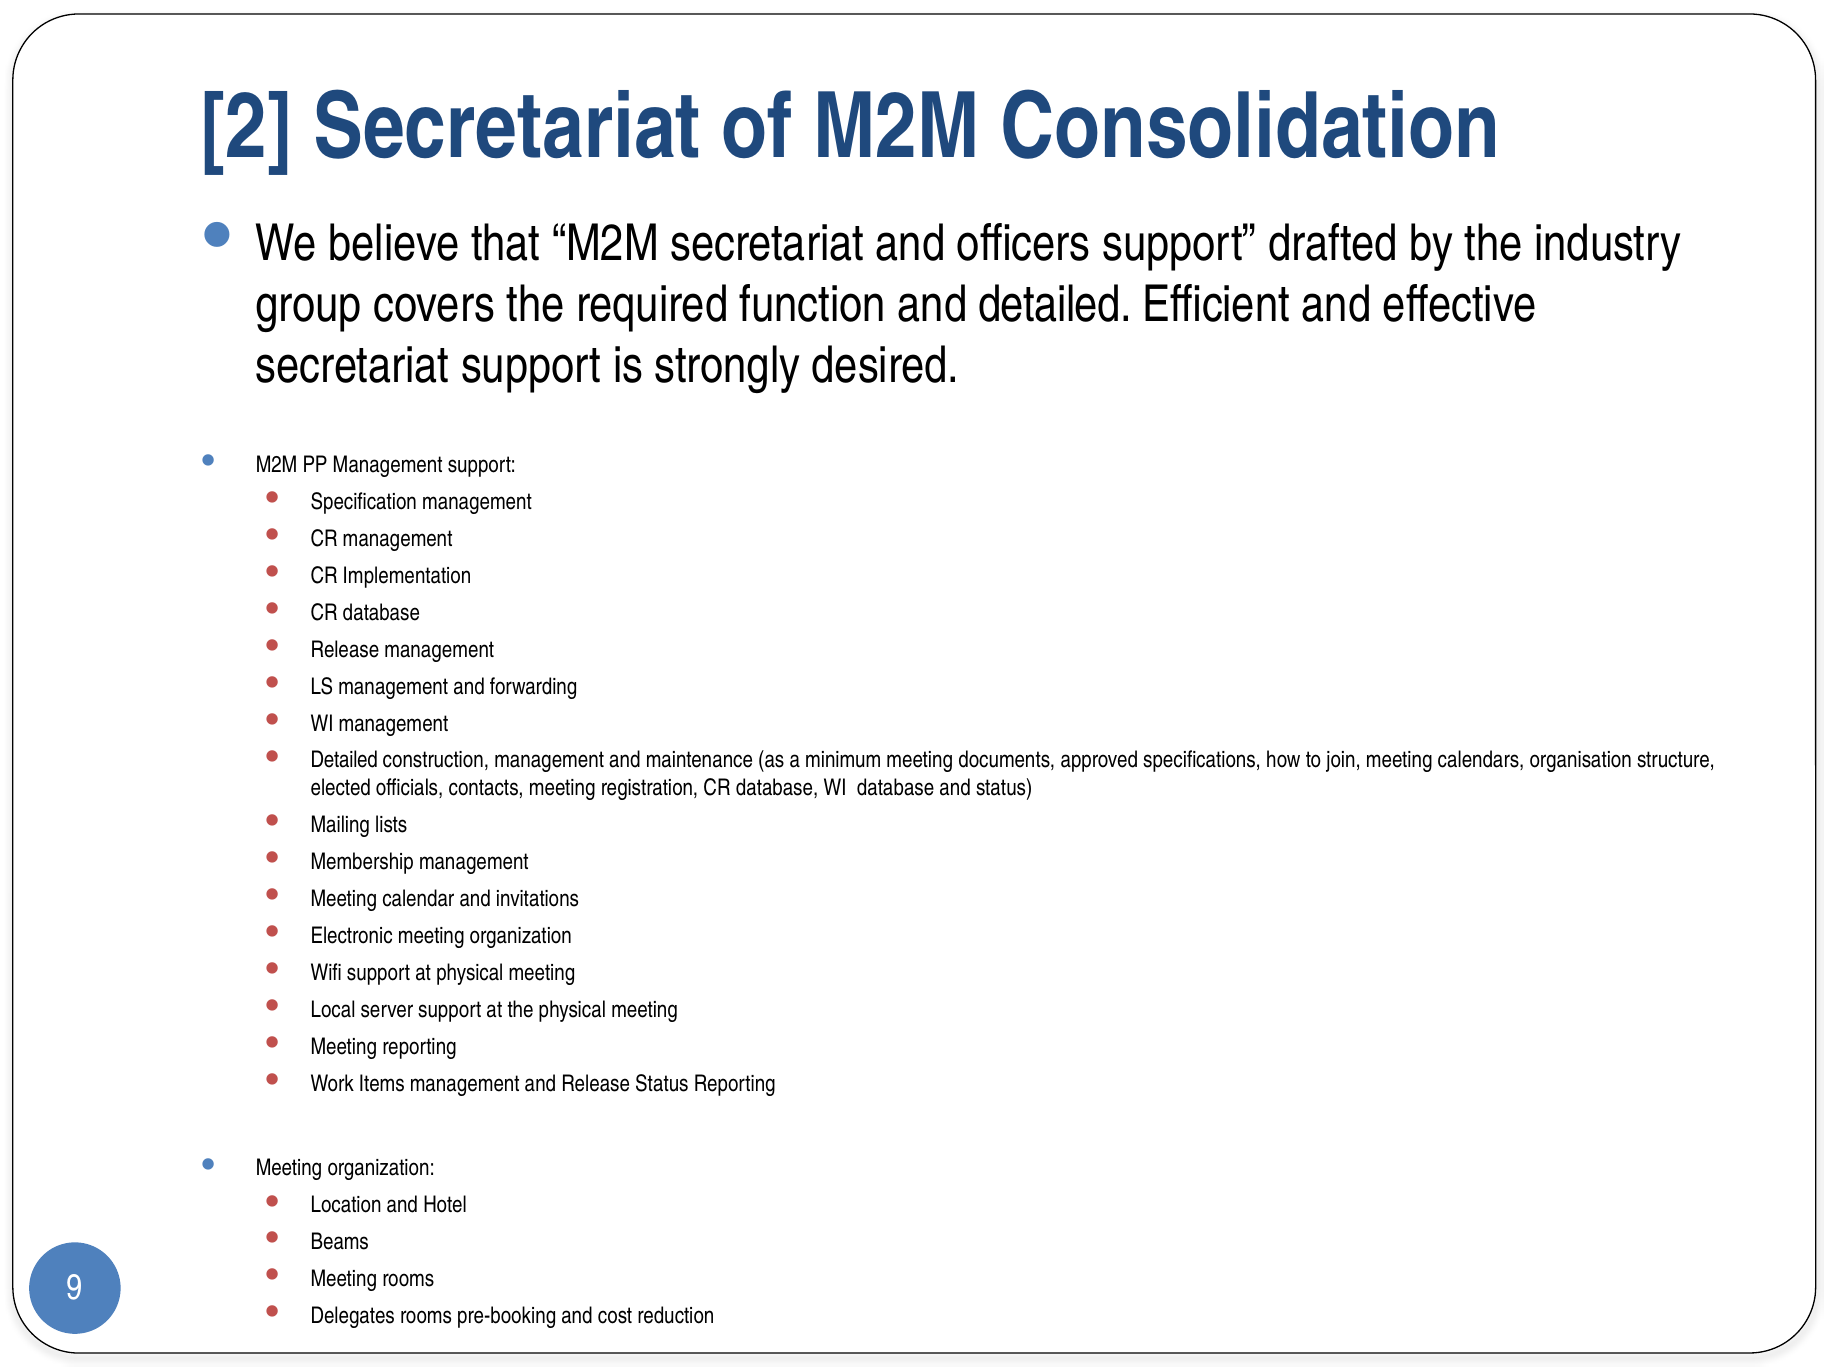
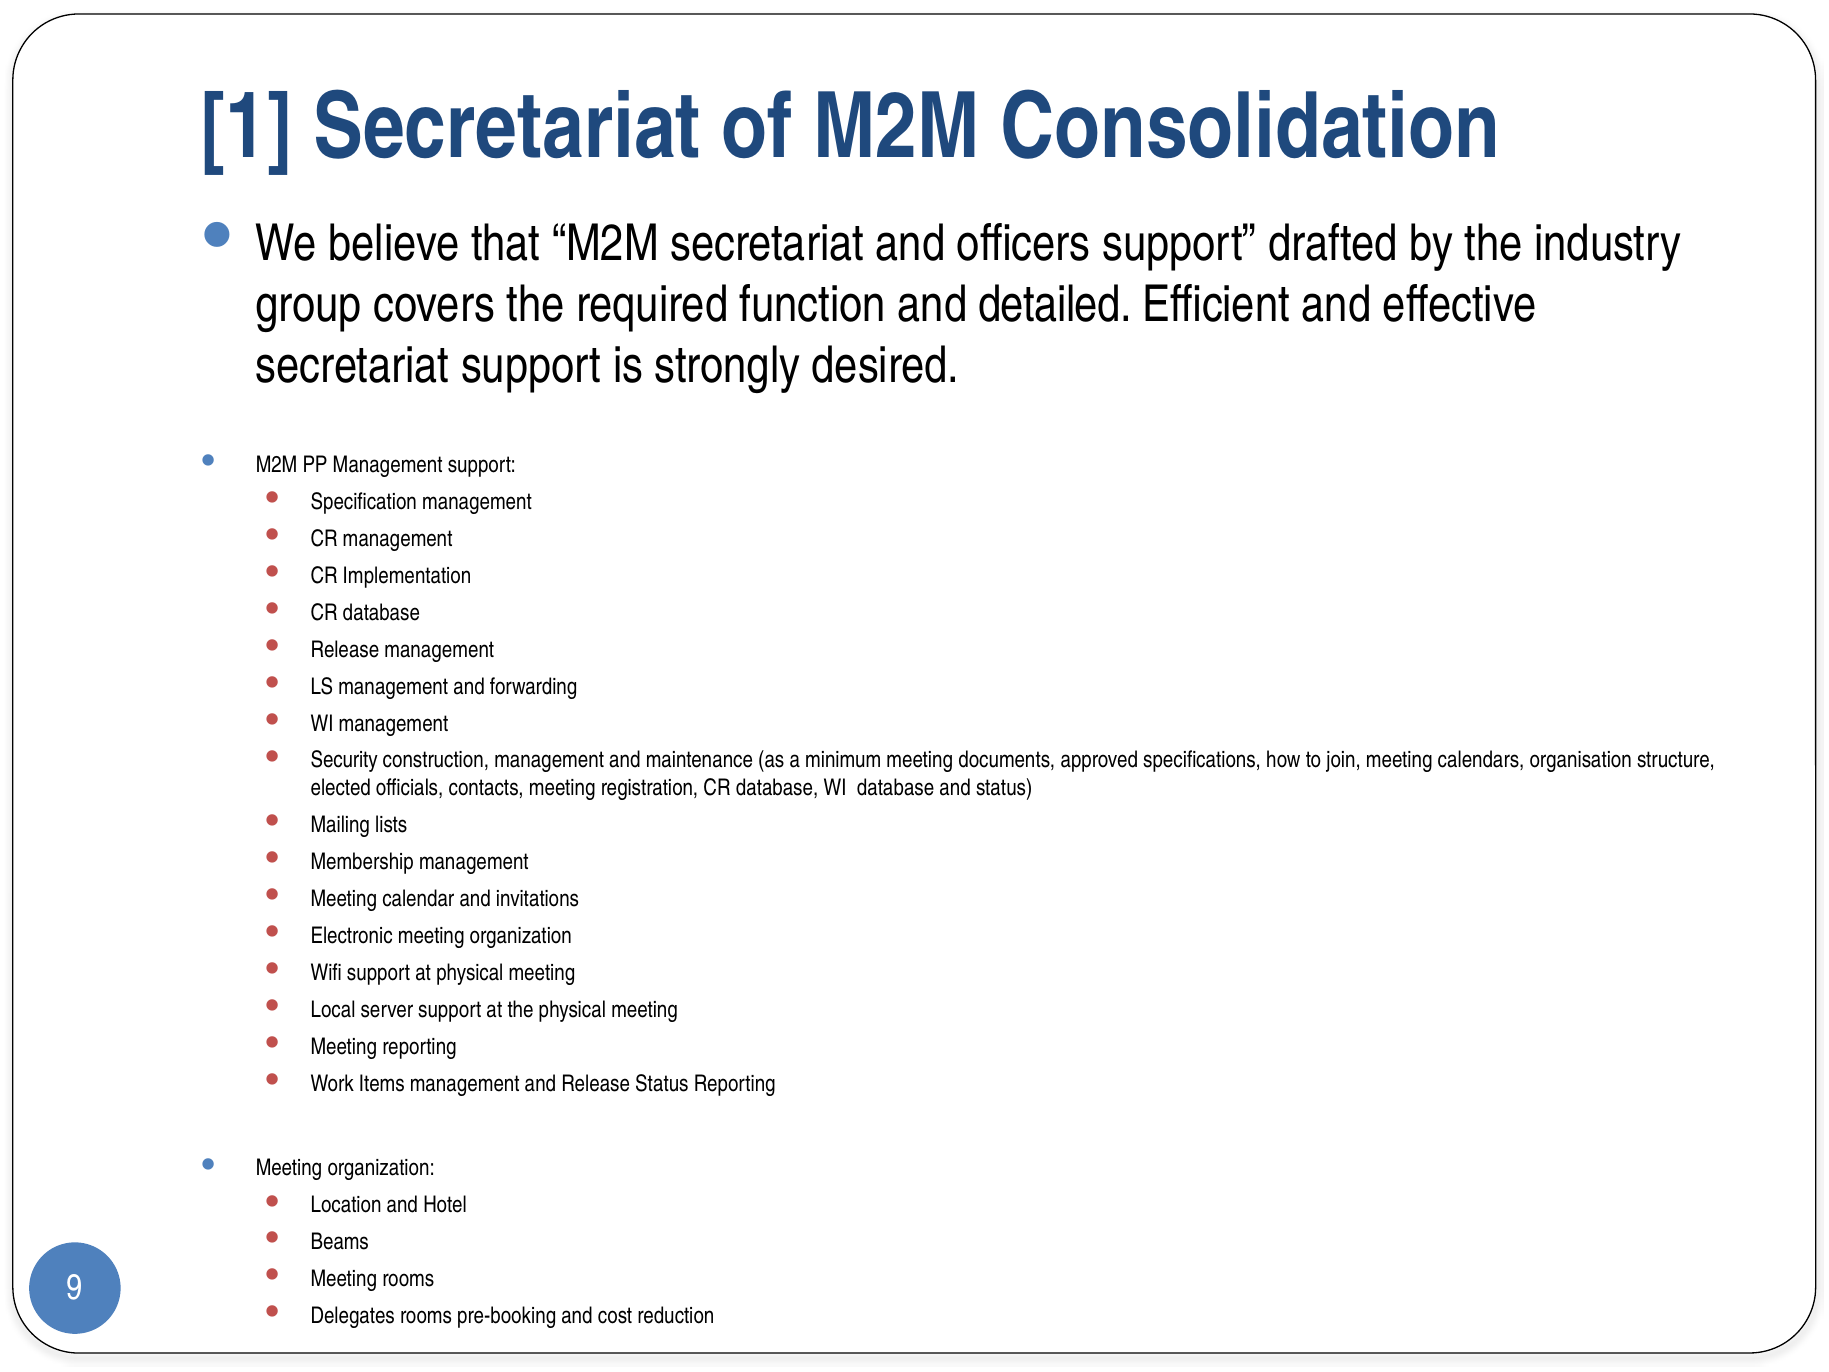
2: 2 -> 1
Detailed at (344, 760): Detailed -> Security
